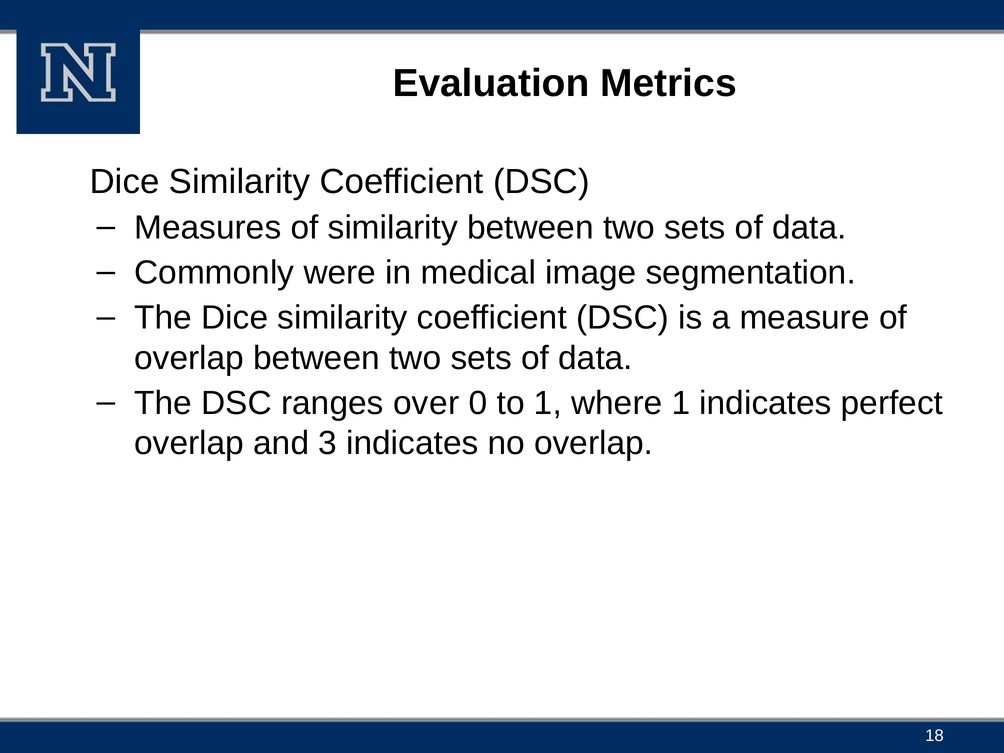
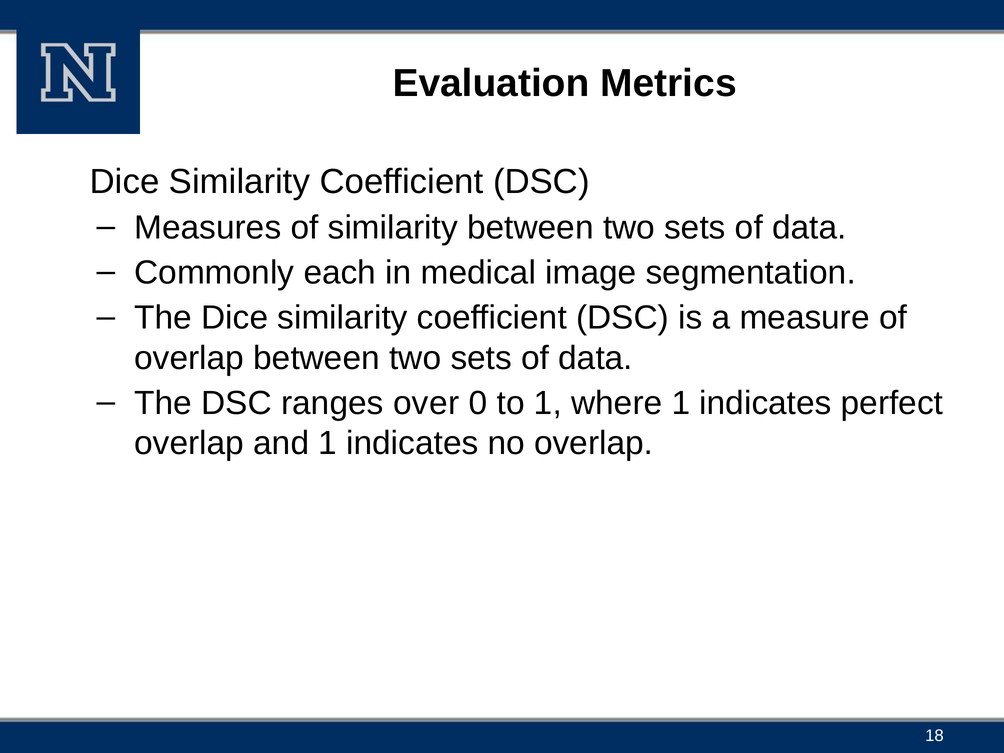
were: were -> each
and 3: 3 -> 1
